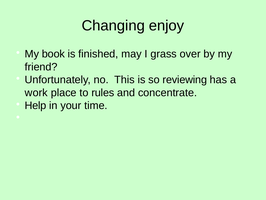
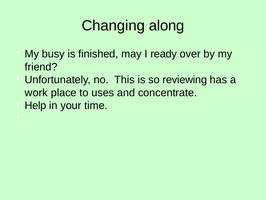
enjoy: enjoy -> along
book: book -> busy
grass: grass -> ready
rules: rules -> uses
